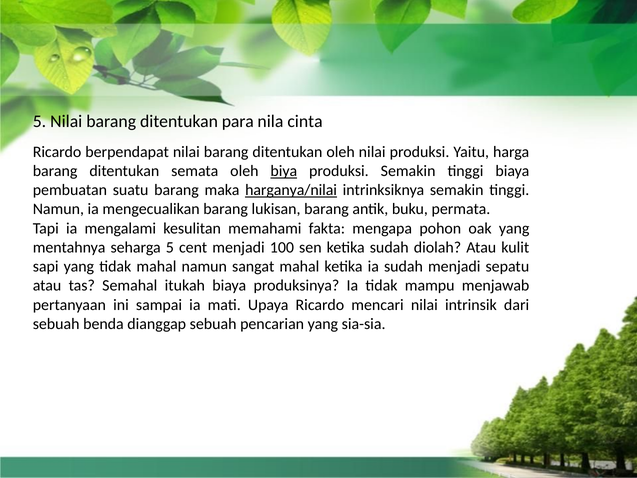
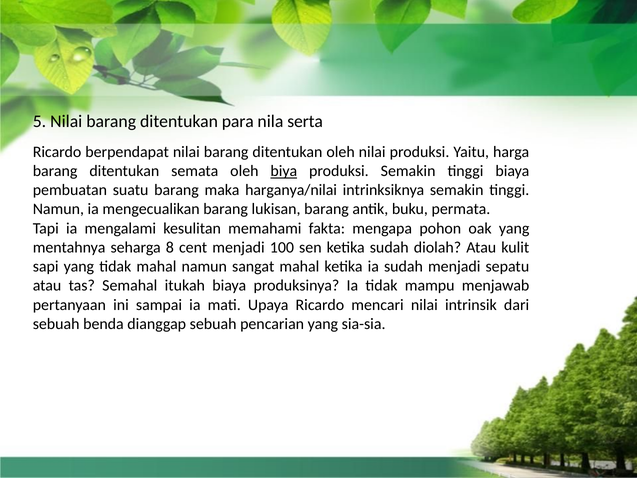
cinta: cinta -> serta
harganya/nilai underline: present -> none
seharga 5: 5 -> 8
